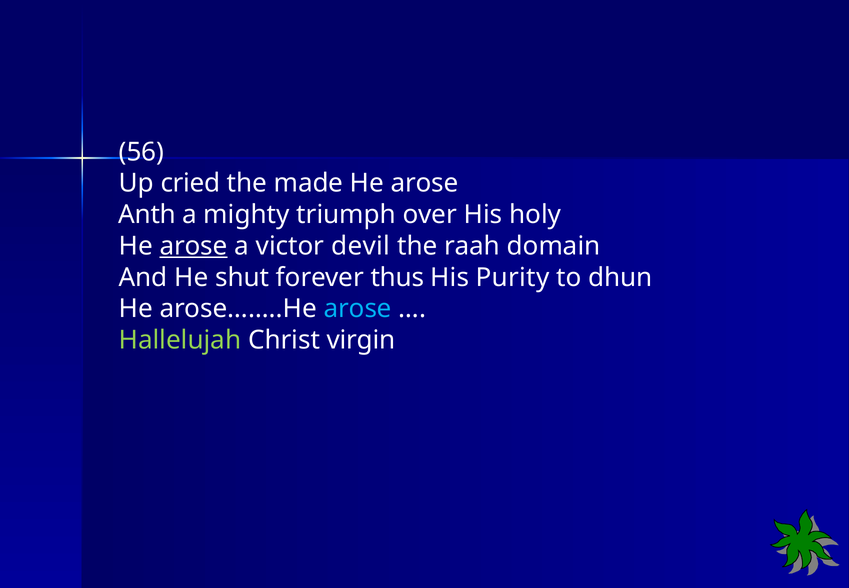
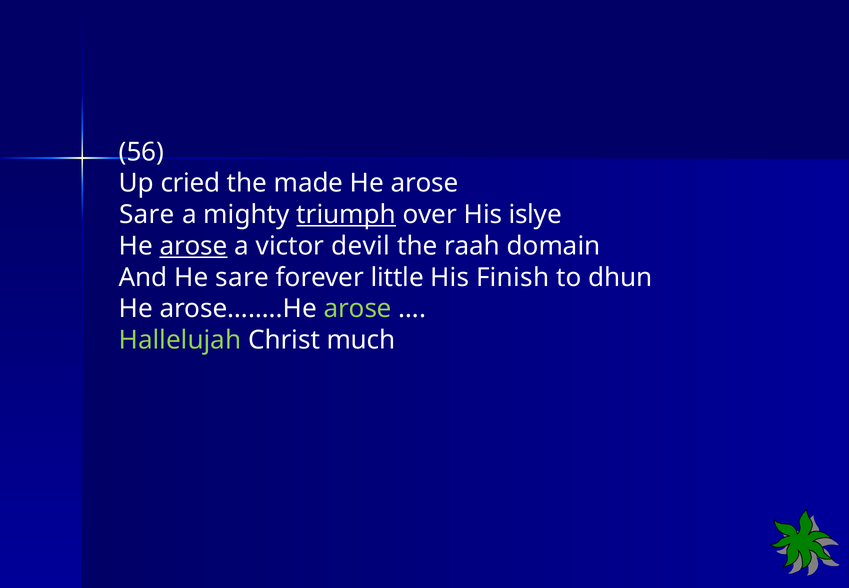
Anth at (147, 215): Anth -> Sare
triumph underline: none -> present
holy: holy -> islye
He shut: shut -> sare
thus: thus -> little
Purity: Purity -> Finish
arose at (358, 309) colour: light blue -> light green
virgin: virgin -> much
